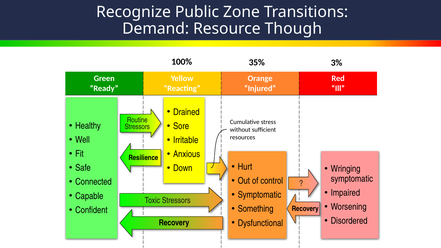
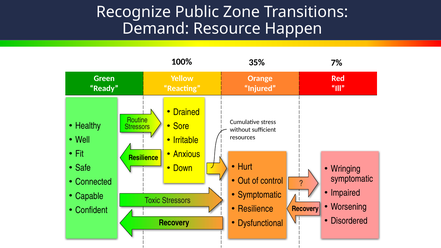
Though: Though -> Happen
3%: 3% -> 7%
Something at (256, 209): Something -> Resilience
